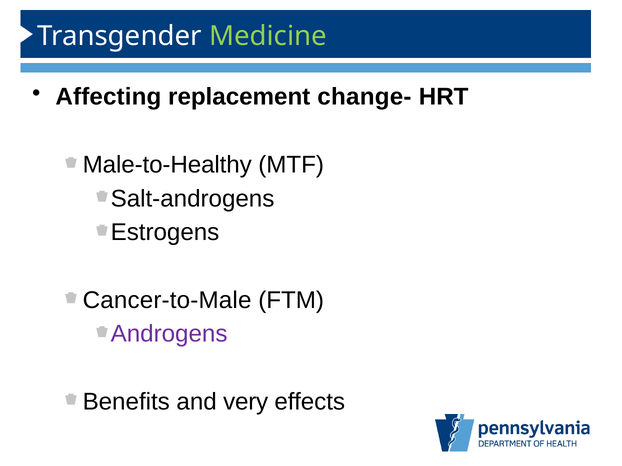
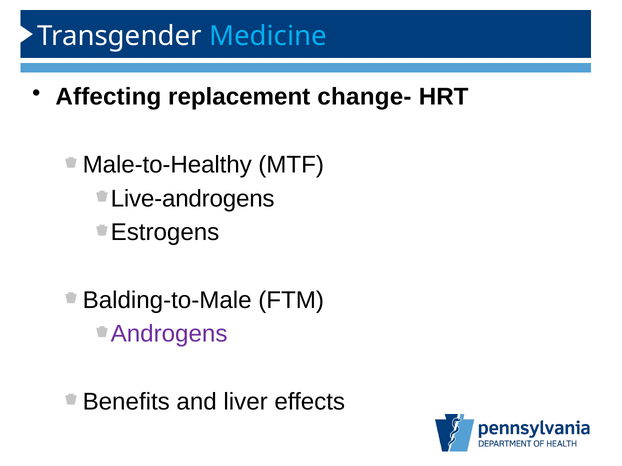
Medicine colour: light green -> light blue
Salt-androgens: Salt-androgens -> Live-androgens
Cancer-to-Male: Cancer-to-Male -> Balding-to-Male
very: very -> liver
